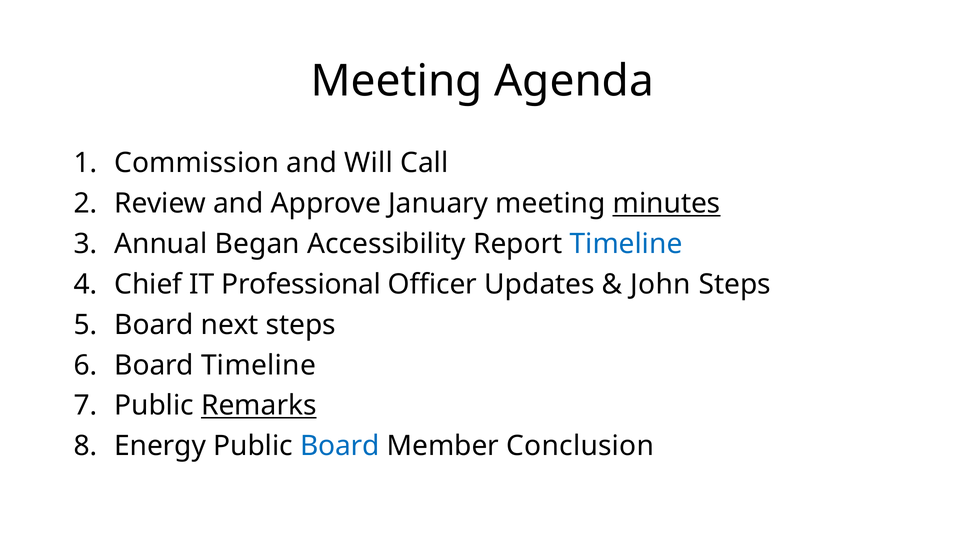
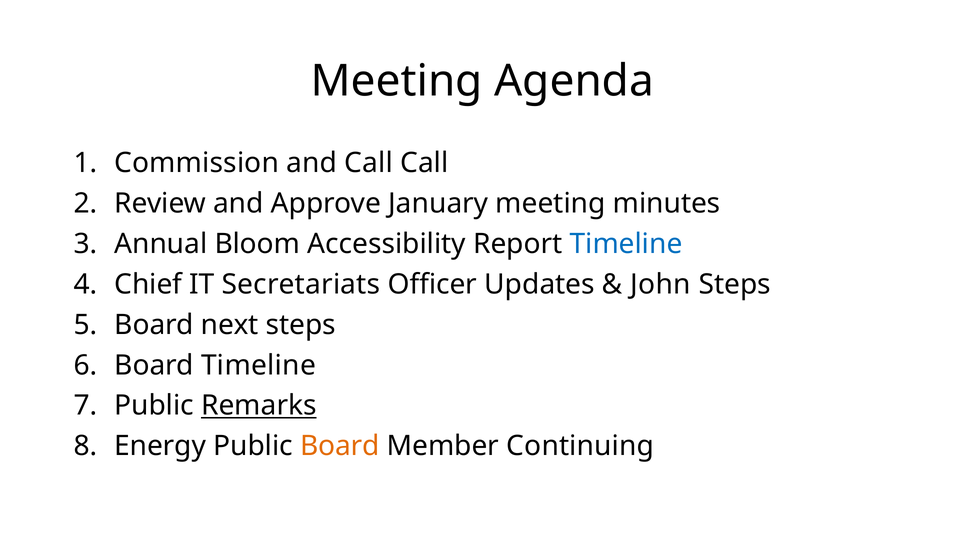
and Will: Will -> Call
minutes underline: present -> none
Began: Began -> Bloom
Professional: Professional -> Secretariats
Board at (340, 446) colour: blue -> orange
Conclusion: Conclusion -> Continuing
